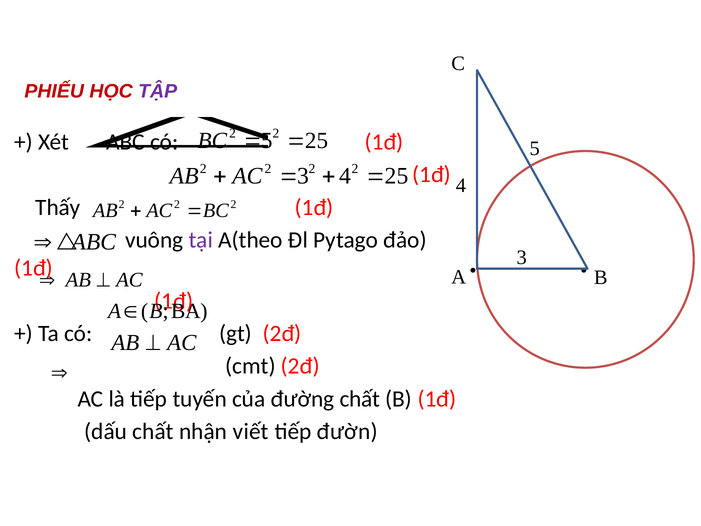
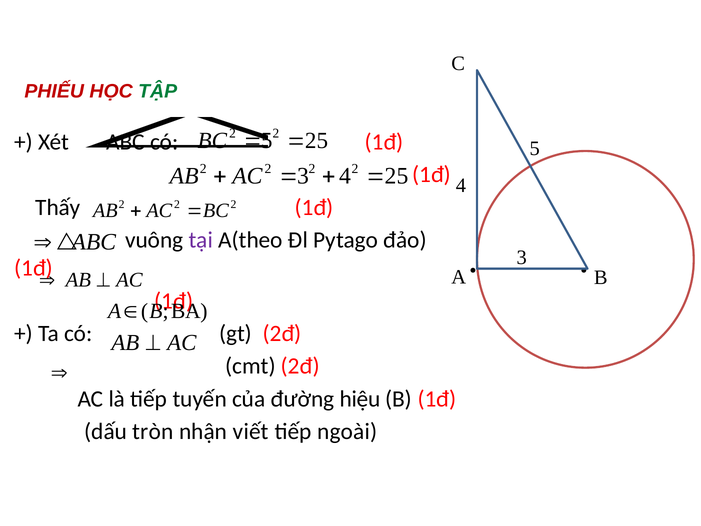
TẬP colour: purple -> green
đường chất: chất -> hiệu
dấu chất: chất -> tròn
đườn: đườn -> ngoài
